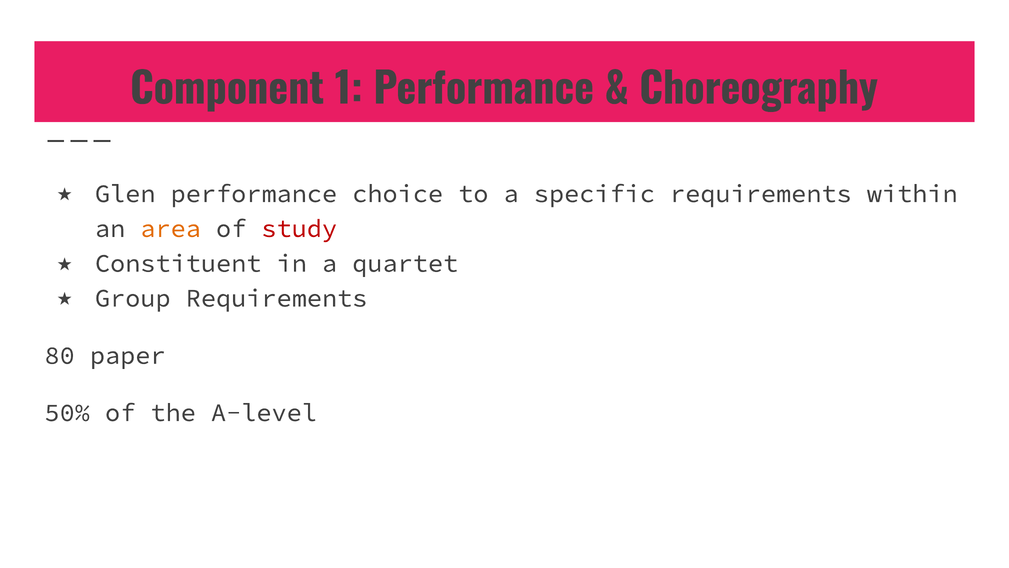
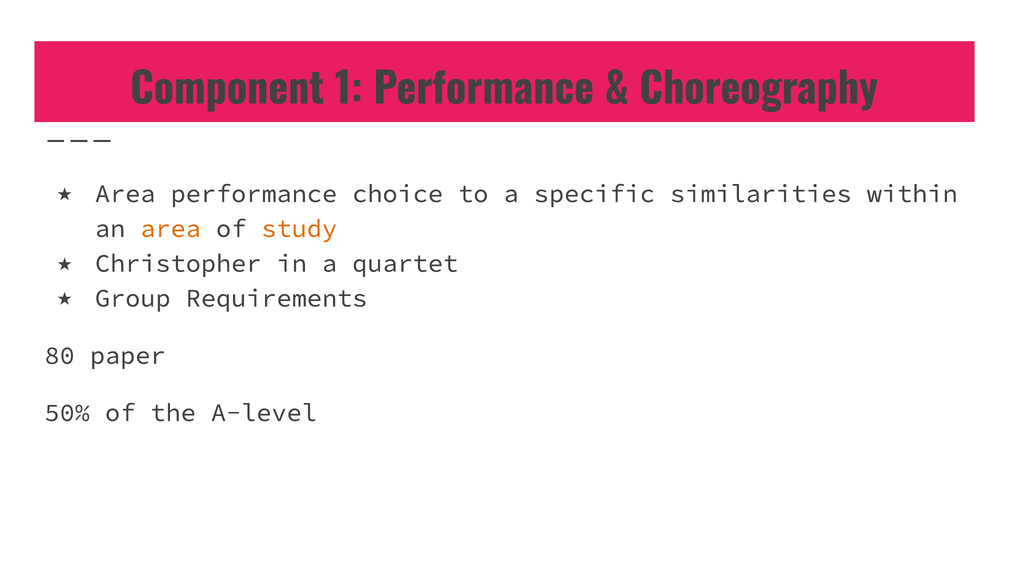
Glen at (125, 194): Glen -> Area
specific requirements: requirements -> similarities
study colour: red -> orange
Constituent: Constituent -> Christopher
